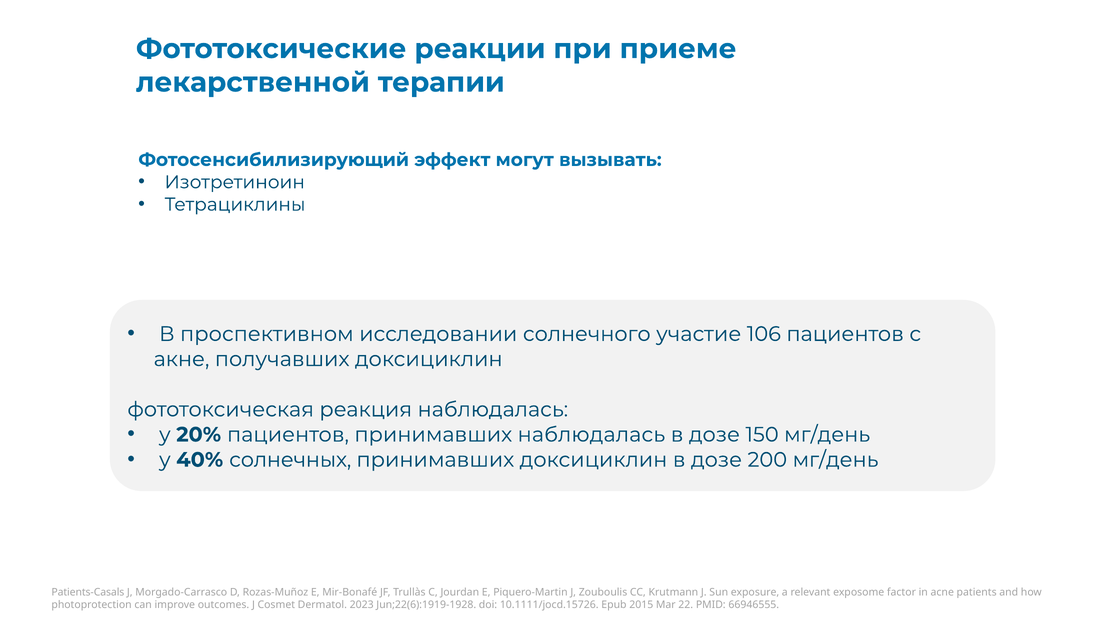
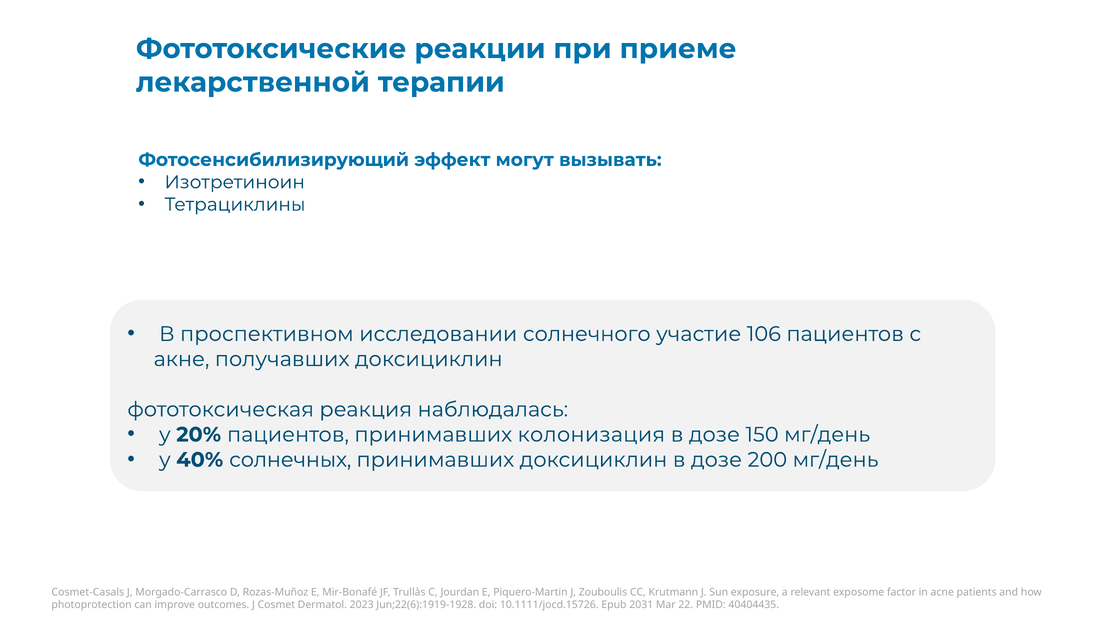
принимавших наблюдалась: наблюдалась -> колонизация
Patients-Casals: Patients-Casals -> Cosmet-Casals
2015: 2015 -> 2031
66946555: 66946555 -> 40404435
